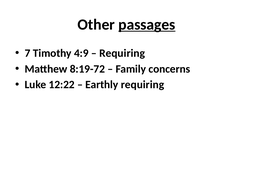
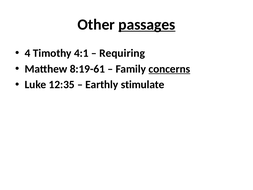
7: 7 -> 4
4:9: 4:9 -> 4:1
8:19-72: 8:19-72 -> 8:19-61
concerns underline: none -> present
12:22: 12:22 -> 12:35
Earthly requiring: requiring -> stimulate
